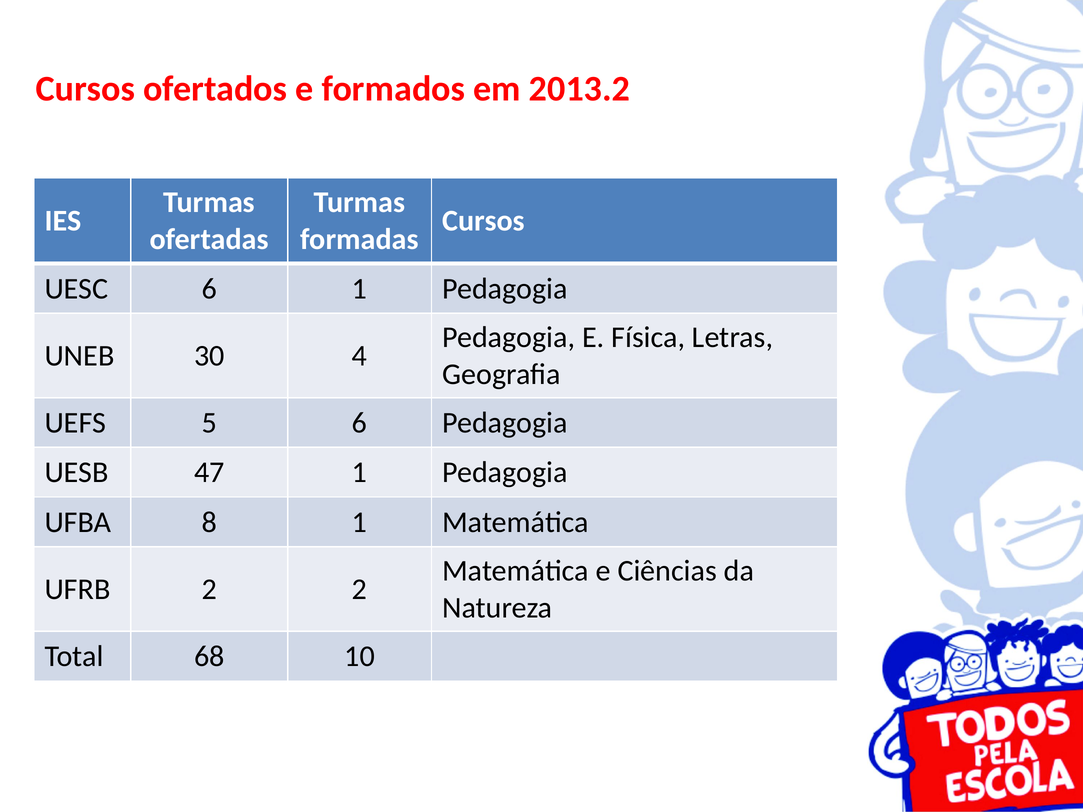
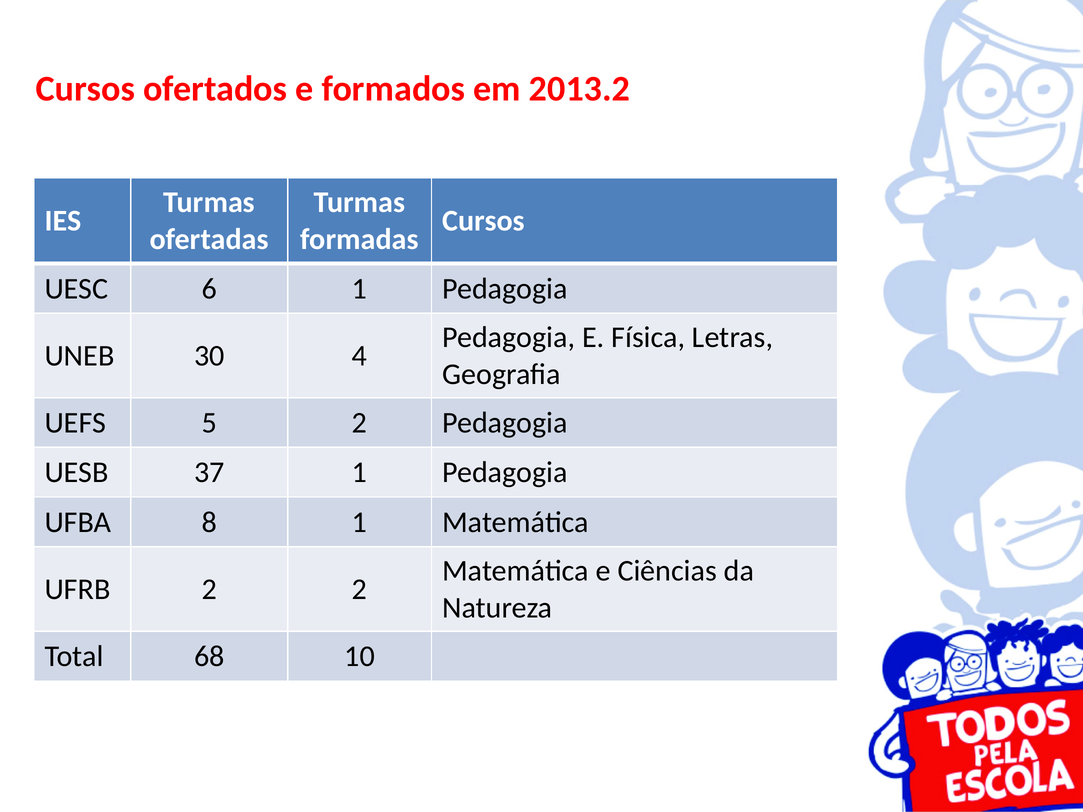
5 6: 6 -> 2
47: 47 -> 37
